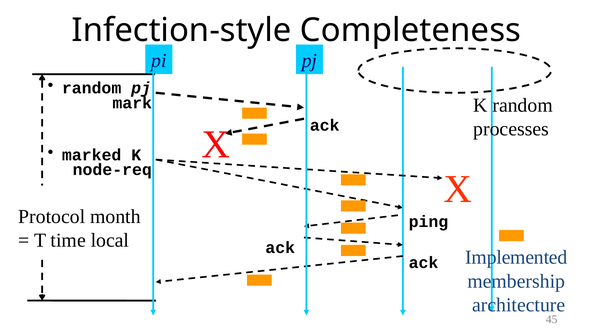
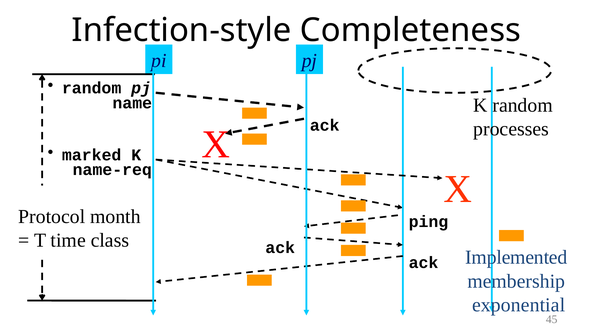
mark: mark -> name
node-req: node-req -> name-req
local: local -> class
architecture: architecture -> exponential
